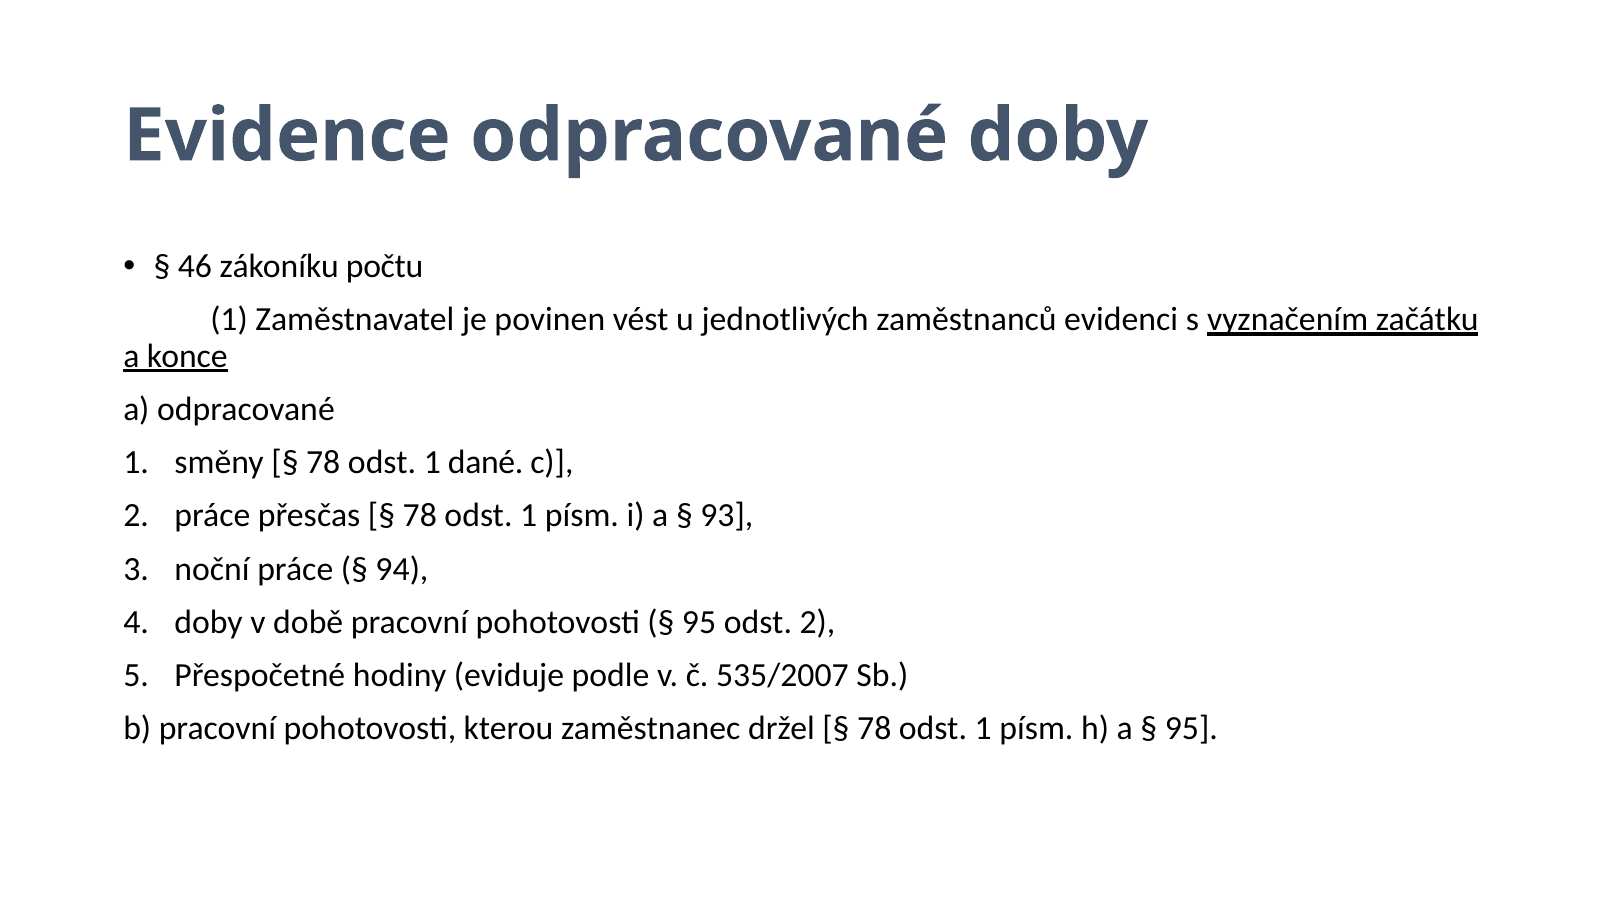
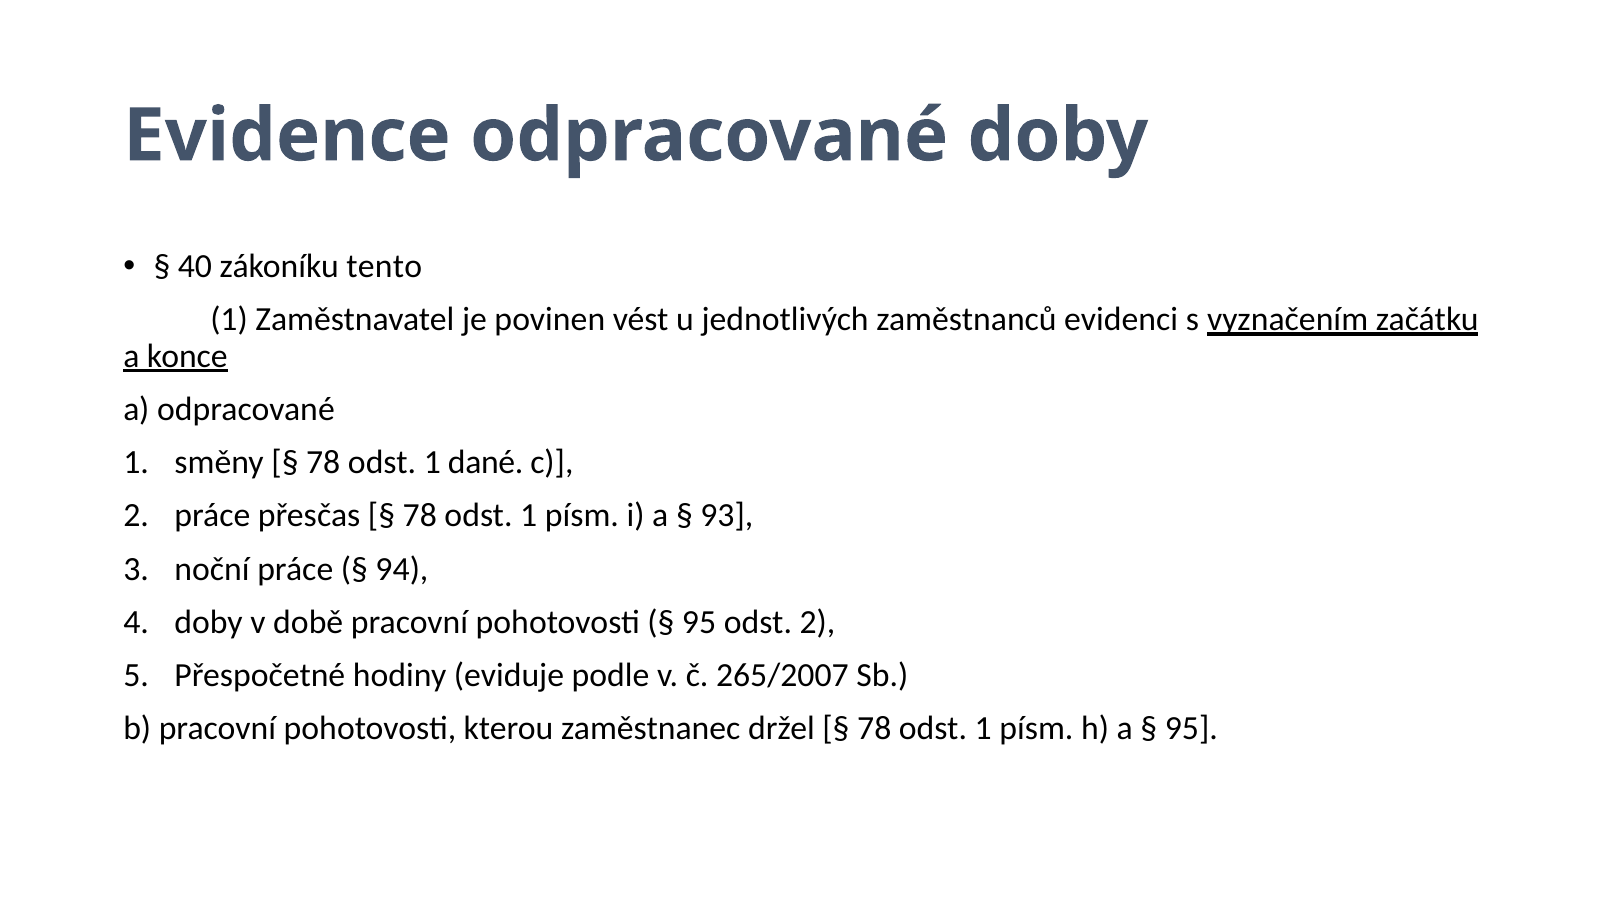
46: 46 -> 40
počtu: počtu -> tento
535/2007: 535/2007 -> 265/2007
